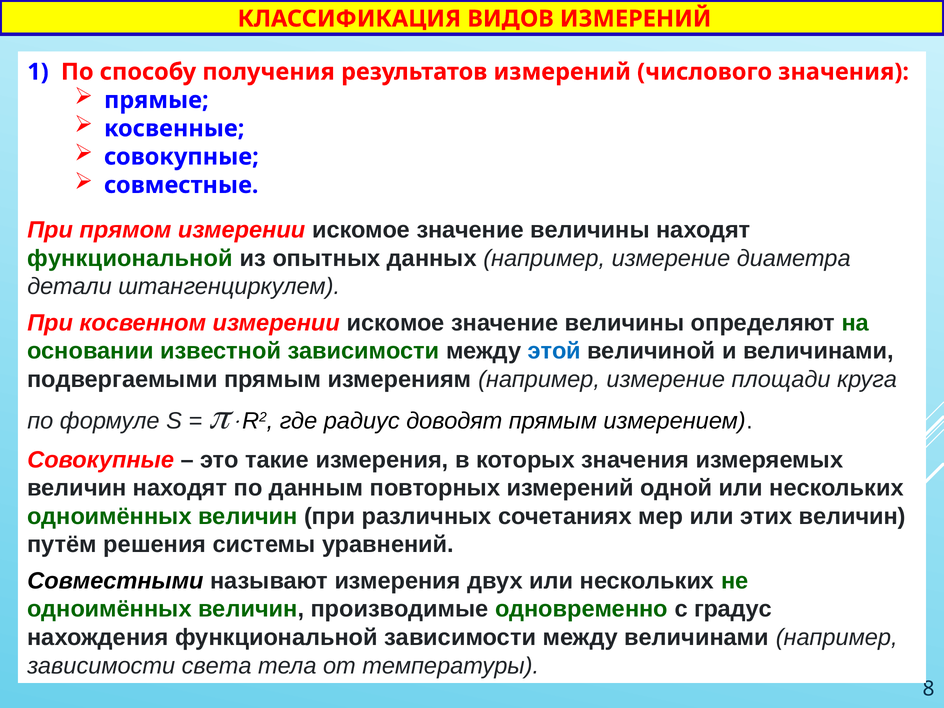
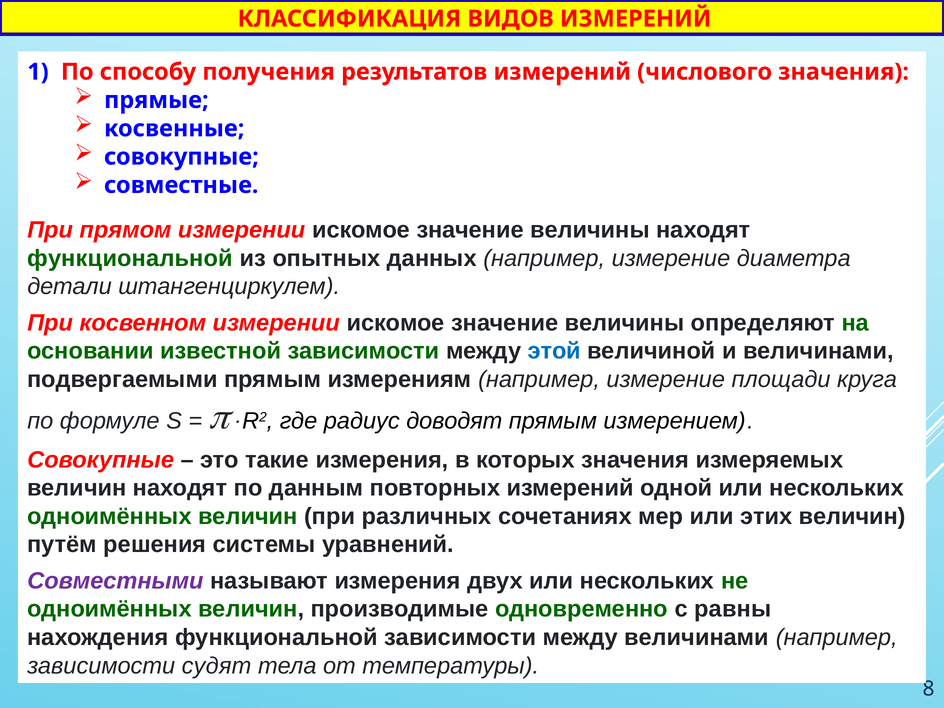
Совместными colour: black -> purple
градус: градус -> равны
света: света -> судят
